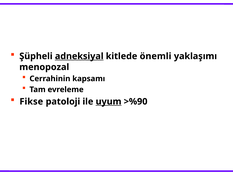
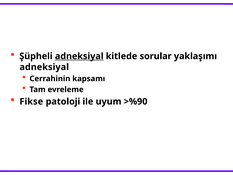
önemli: önemli -> sorular
menopozal at (44, 67): menopozal -> adneksiyal
uyum underline: present -> none
